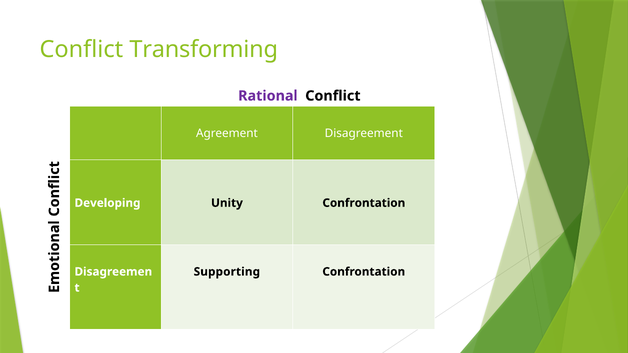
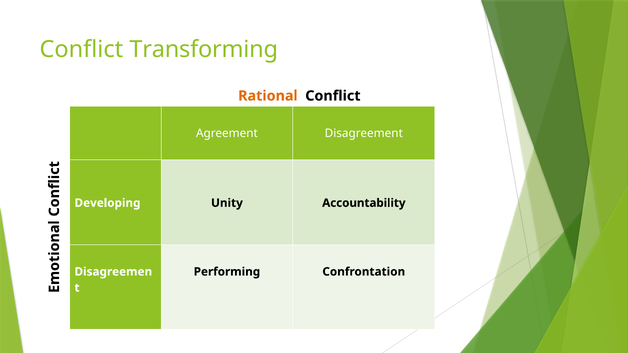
Rational colour: purple -> orange
Unity Confrontation: Confrontation -> Accountability
Supporting: Supporting -> Performing
